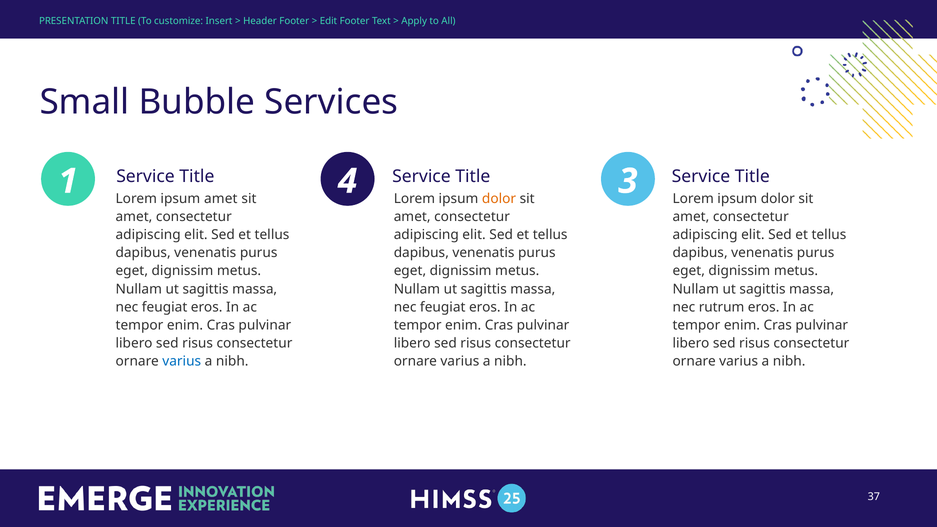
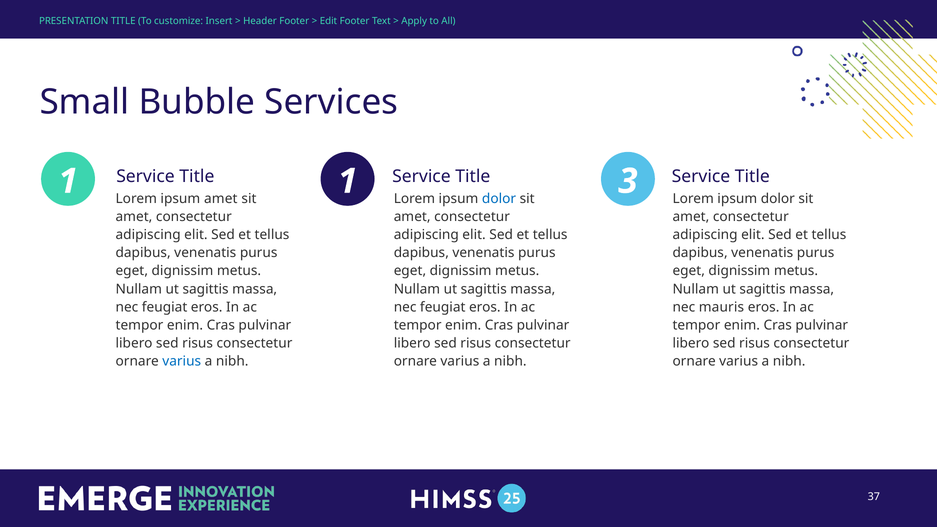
1 4: 4 -> 1
dolor at (499, 199) colour: orange -> blue
rutrum: rutrum -> mauris
